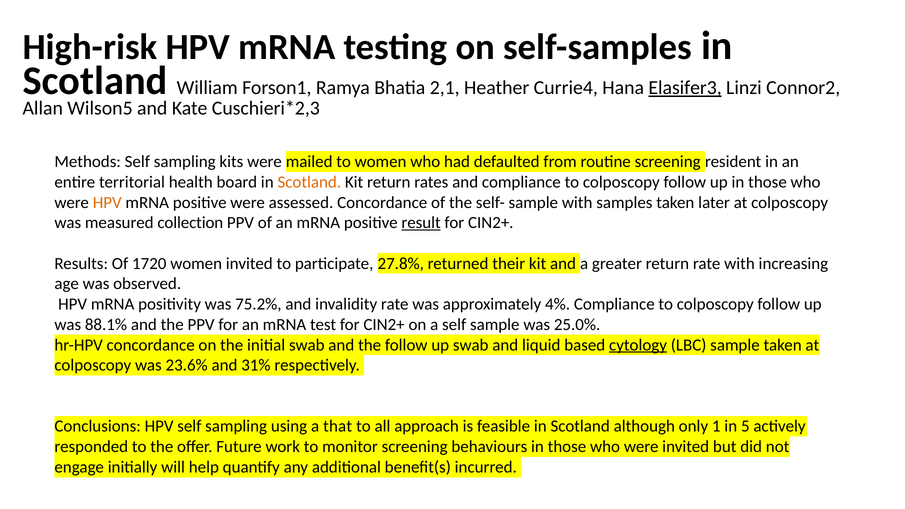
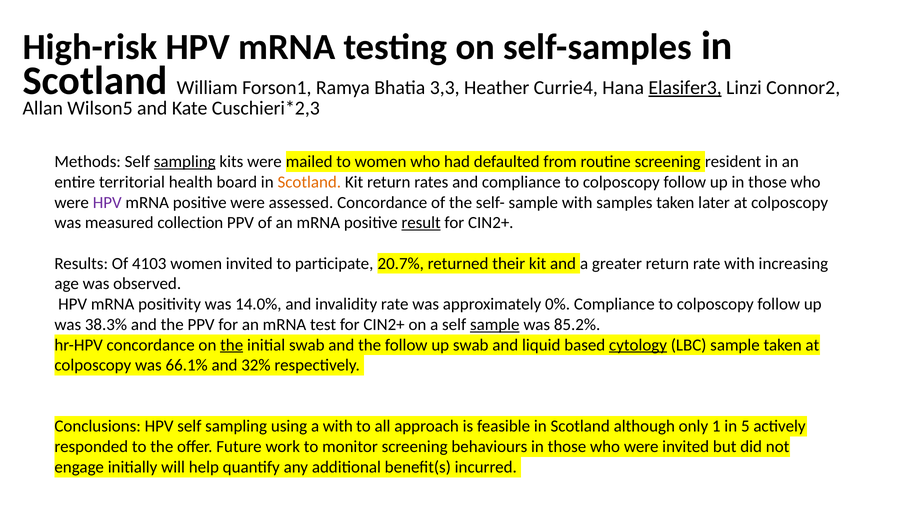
2,1: 2,1 -> 3,3
sampling at (185, 162) underline: none -> present
HPV at (107, 202) colour: orange -> purple
1720: 1720 -> 4103
27.8%: 27.8% -> 20.7%
75.2%: 75.2% -> 14.0%
4%: 4% -> 0%
88.1%: 88.1% -> 38.3%
sample at (495, 325) underline: none -> present
25.0%: 25.0% -> 85.2%
the at (232, 345) underline: none -> present
23.6%: 23.6% -> 66.1%
31%: 31% -> 32%
a that: that -> with
